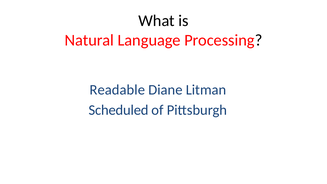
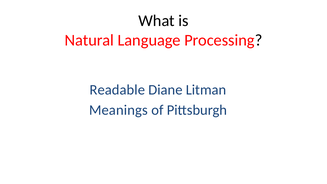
Scheduled: Scheduled -> Meanings
